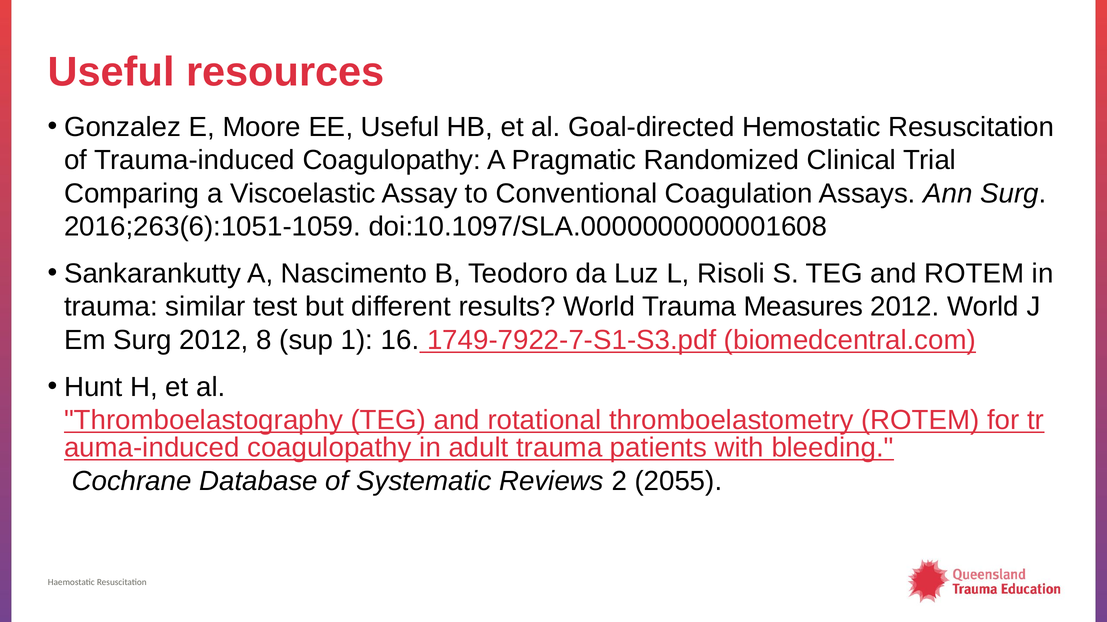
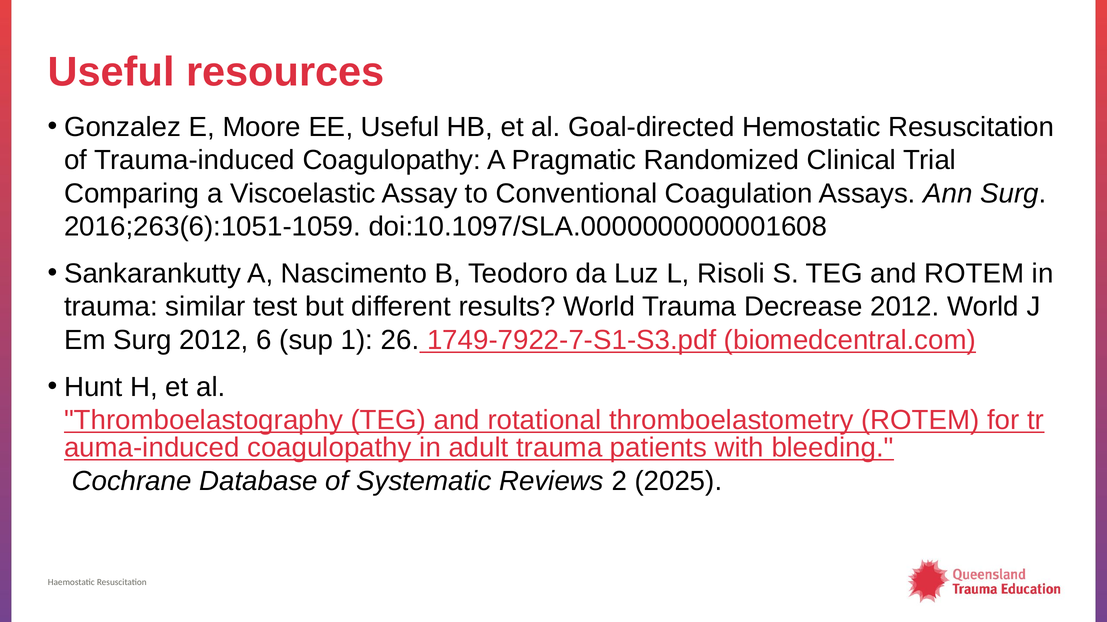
Measures: Measures -> Decrease
8: 8 -> 6
16: 16 -> 26
2055: 2055 -> 2025
